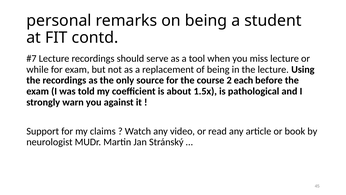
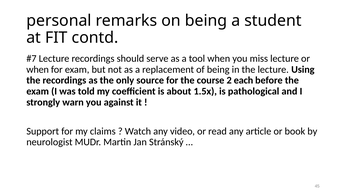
while at (38, 69): while -> when
